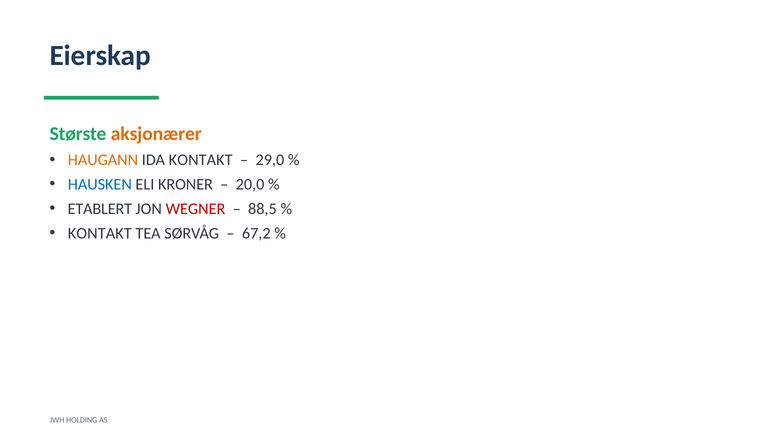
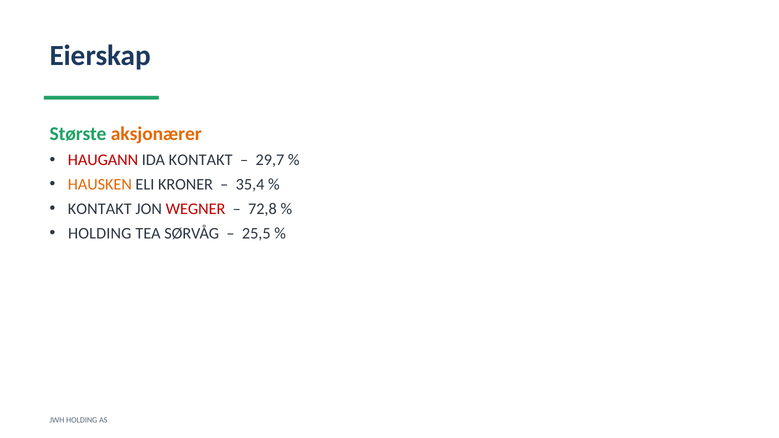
HAUGANN colour: orange -> red
29,0: 29,0 -> 29,7
HAUSKEN colour: blue -> orange
20,0: 20,0 -> 35,4
ETABLERT at (100, 209): ETABLERT -> KONTAKT
88,5: 88,5 -> 72,8
KONTAKT at (100, 233): KONTAKT -> HOLDING
67,2: 67,2 -> 25,5
